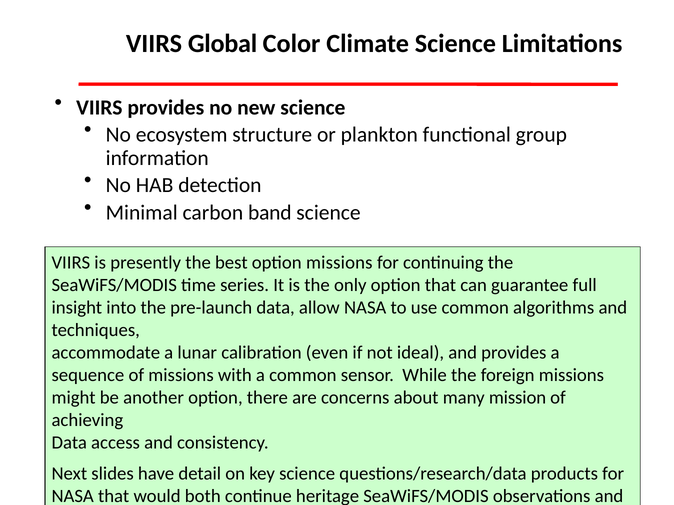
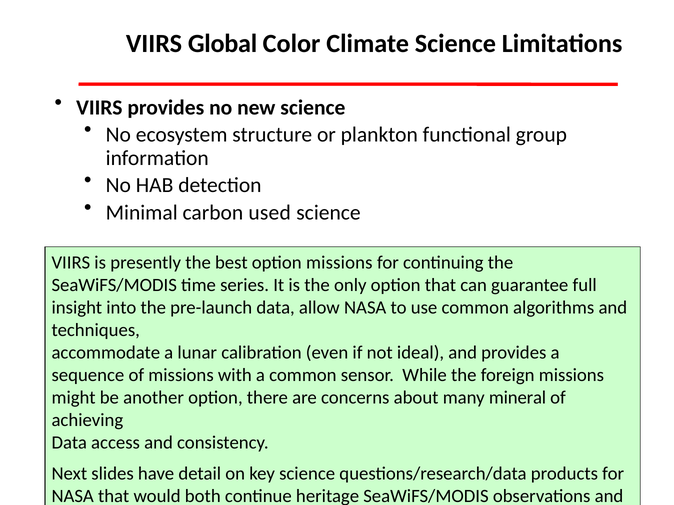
band: band -> used
mission: mission -> mineral
